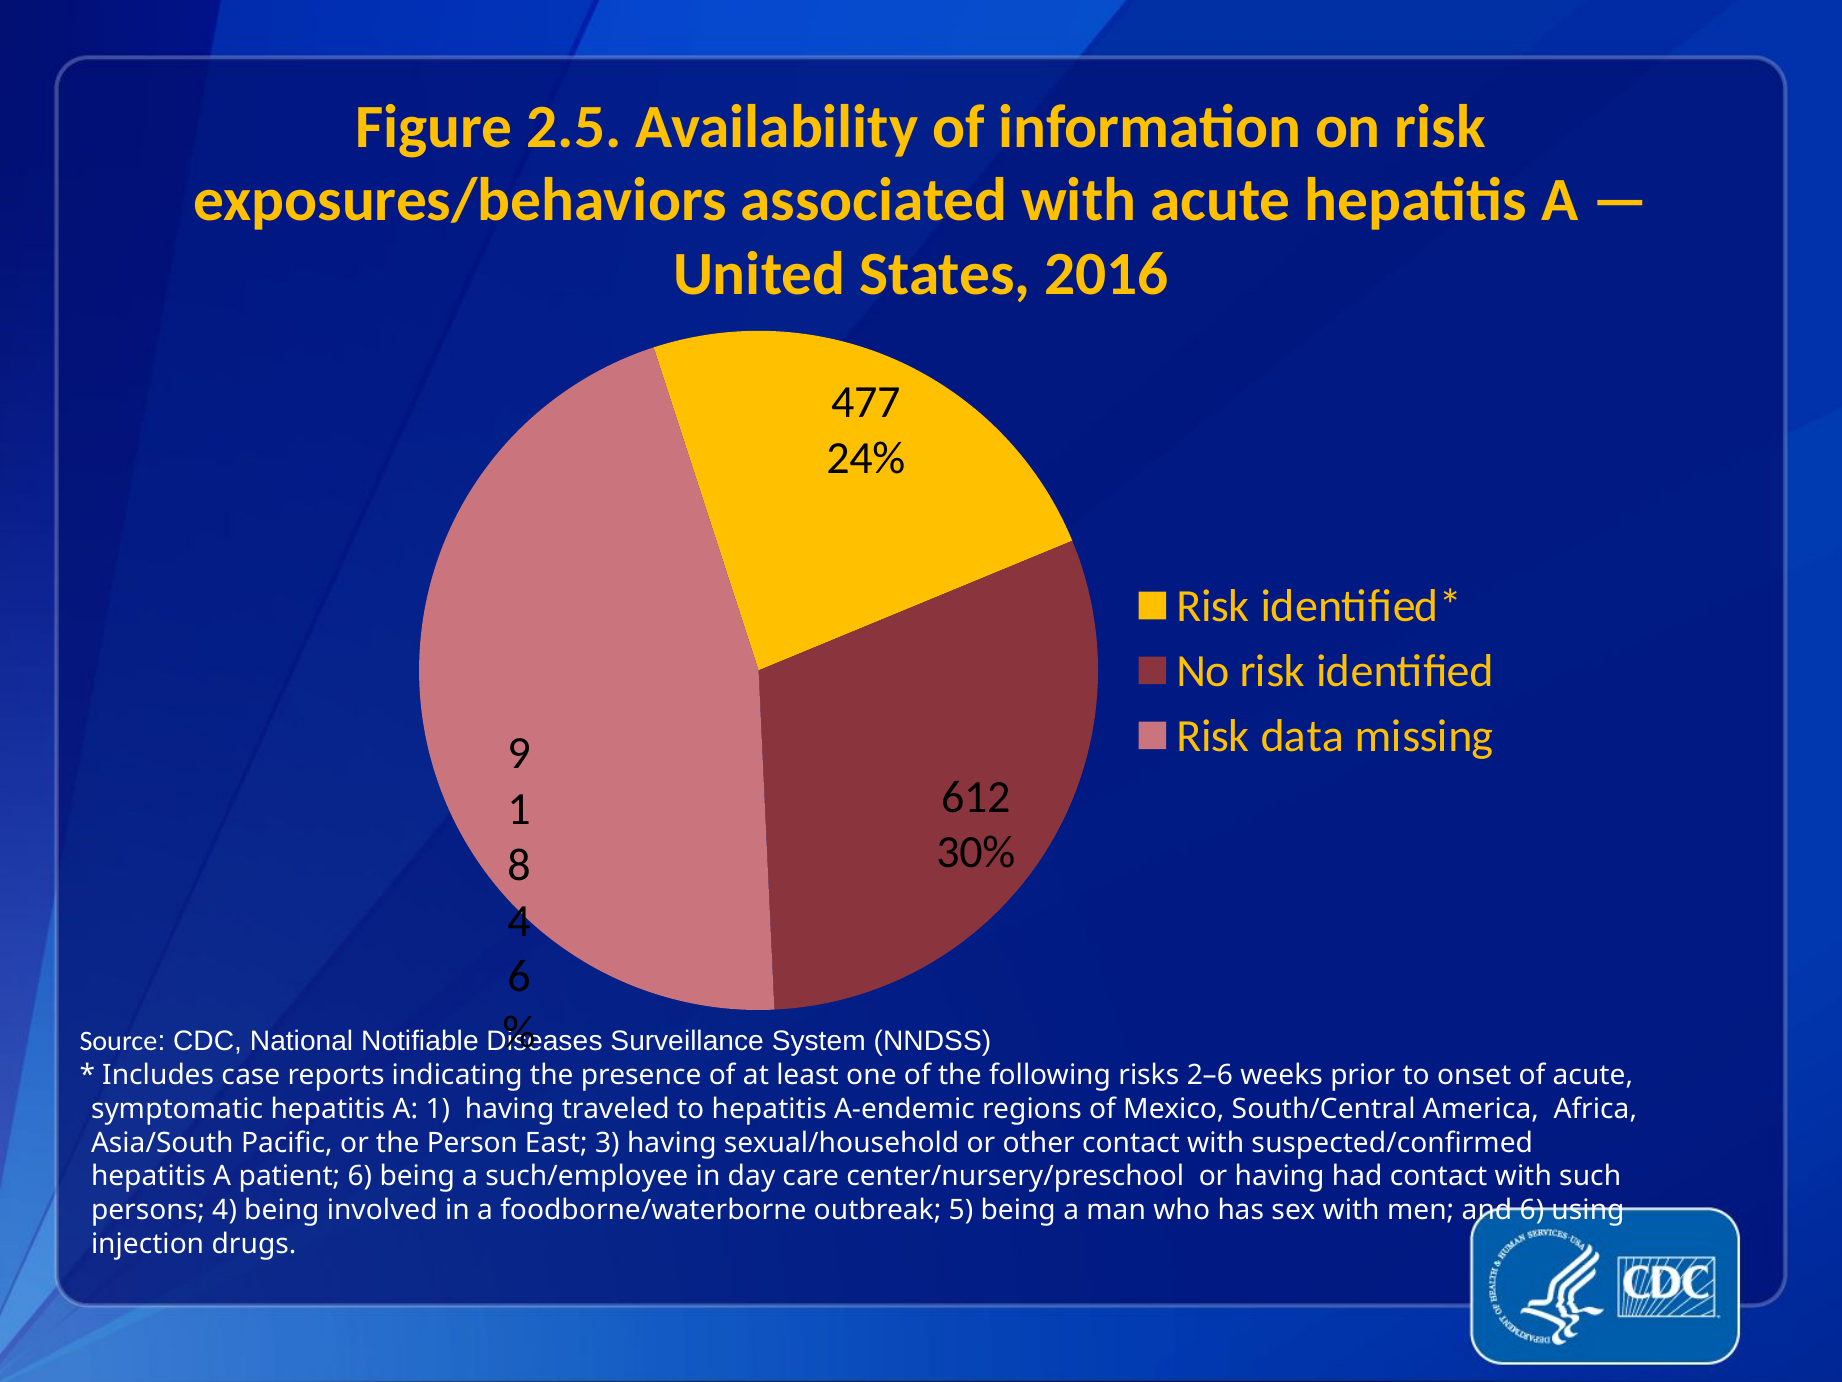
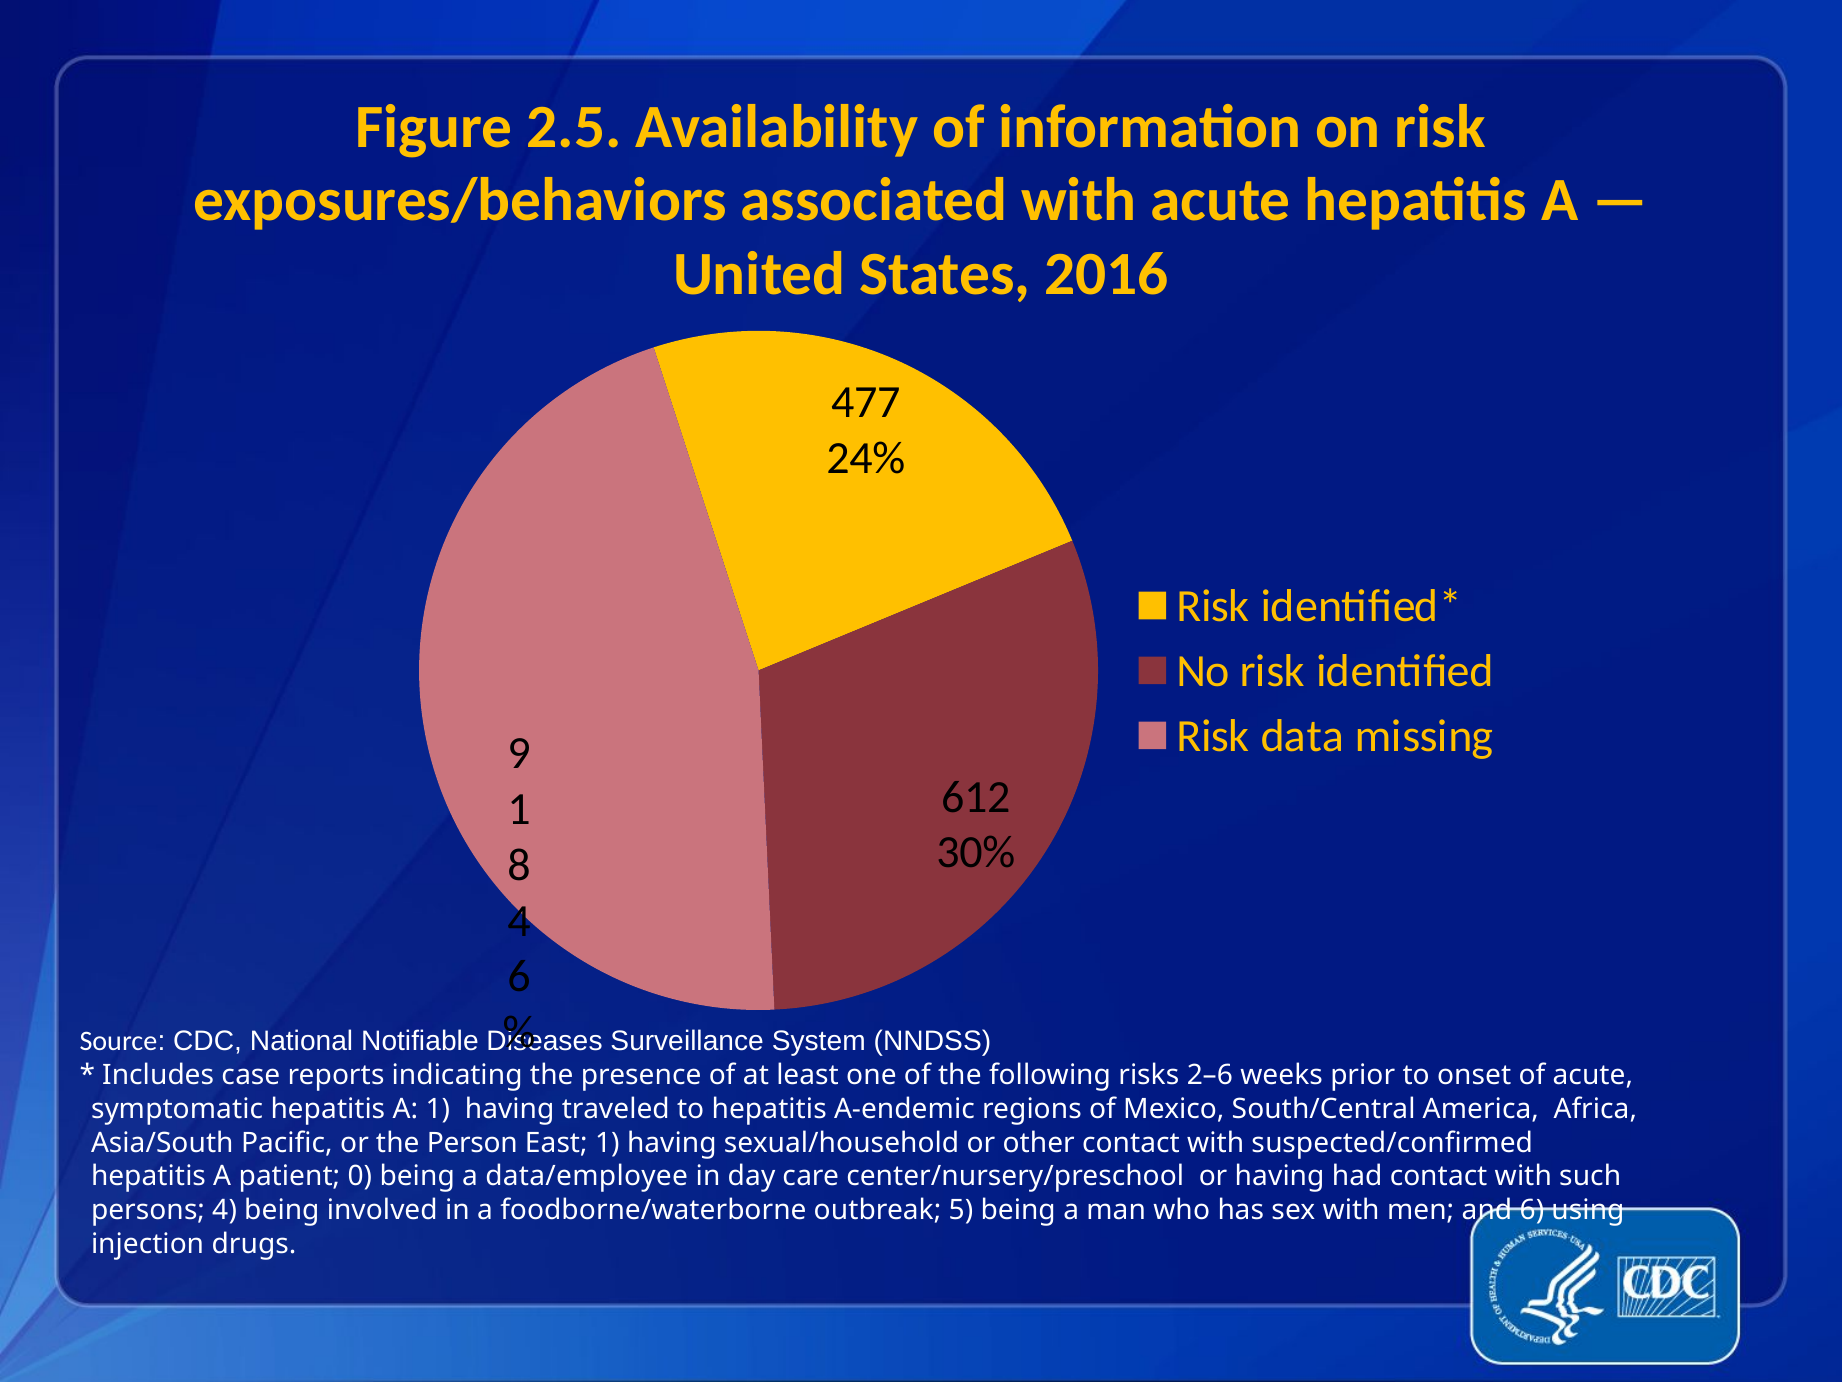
East 3: 3 -> 1
patient 6: 6 -> 0
such/employee: such/employee -> data/employee
